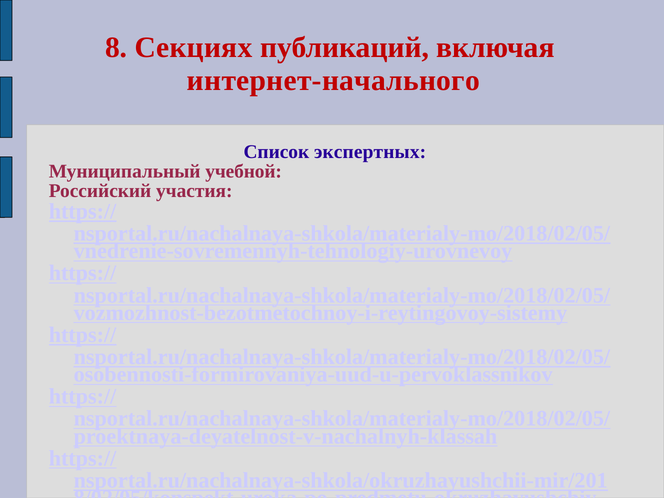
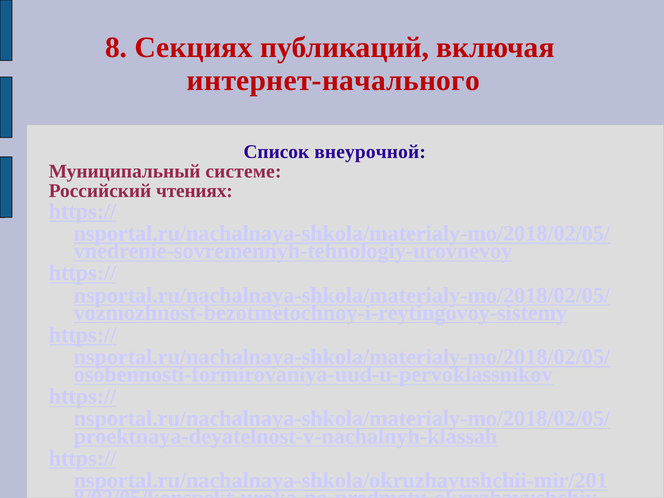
экспертных: экспертных -> внеурочной
учебной: учебной -> системе
участия: участия -> чтениях
